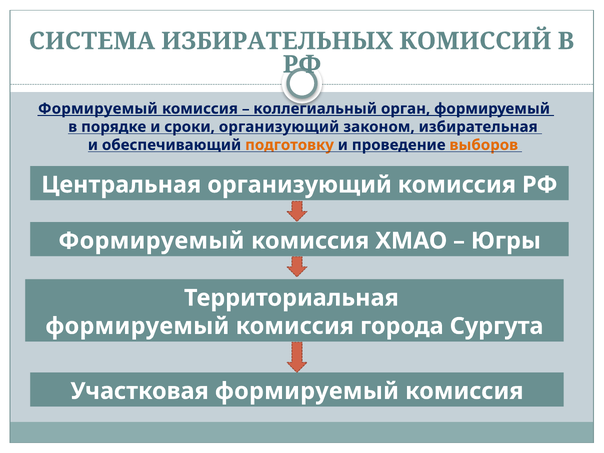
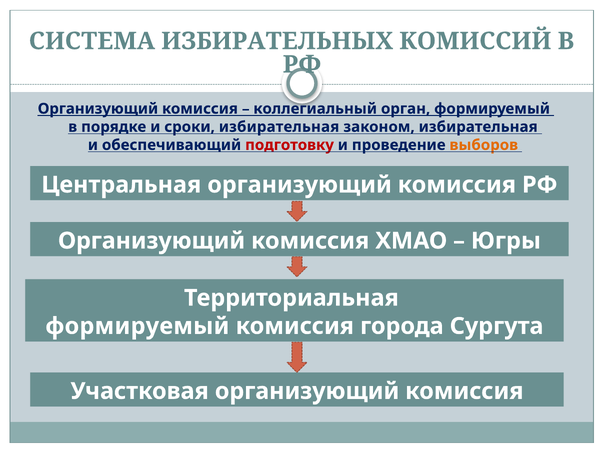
Формируемый at (98, 109): Формируемый -> Организующий
сроки организующий: организующий -> избирательная
подготовку colour: orange -> red
Формируемый at (151, 241): Формируемый -> Организующий
Участковая формируемый: формируемый -> организующий
